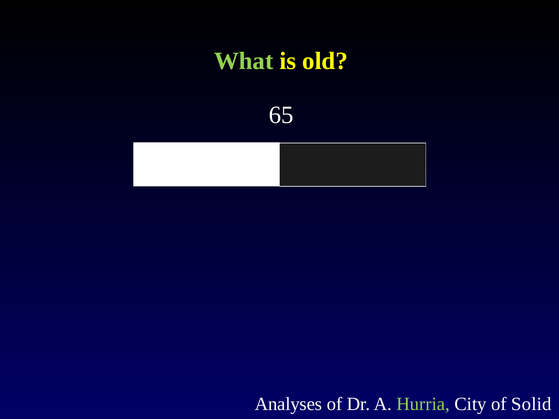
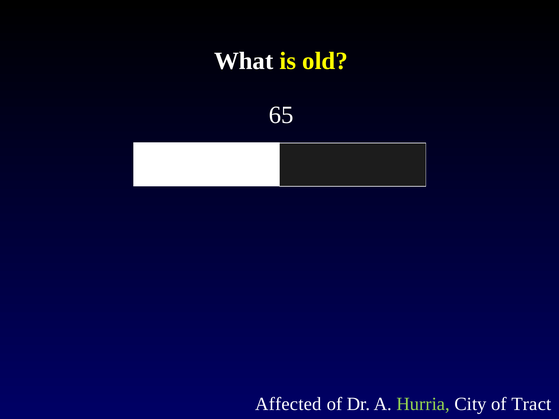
What colour: light green -> white
Analyses: Analyses -> Affected
Solid: Solid -> Tract
